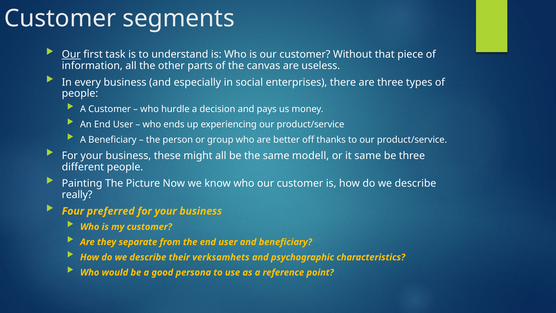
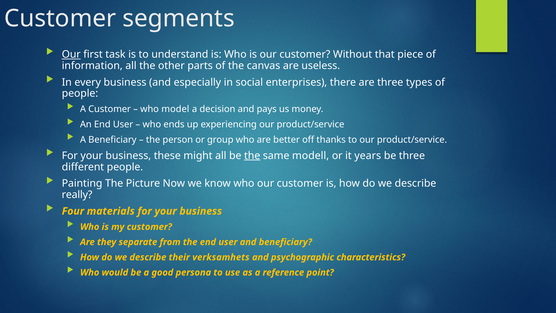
hurdle: hurdle -> model
the at (252, 156) underline: none -> present
it same: same -> years
preferred: preferred -> materials
